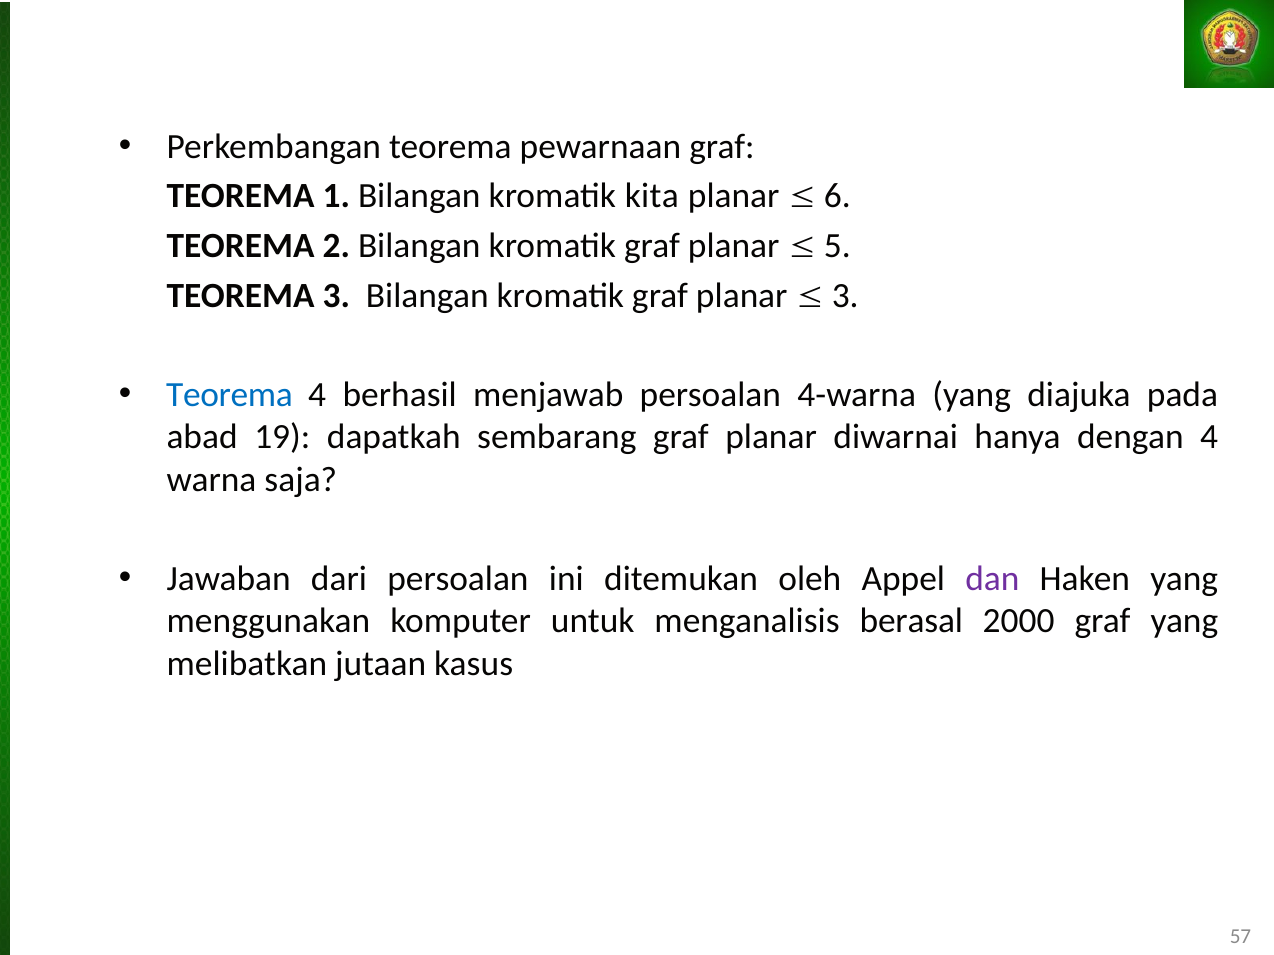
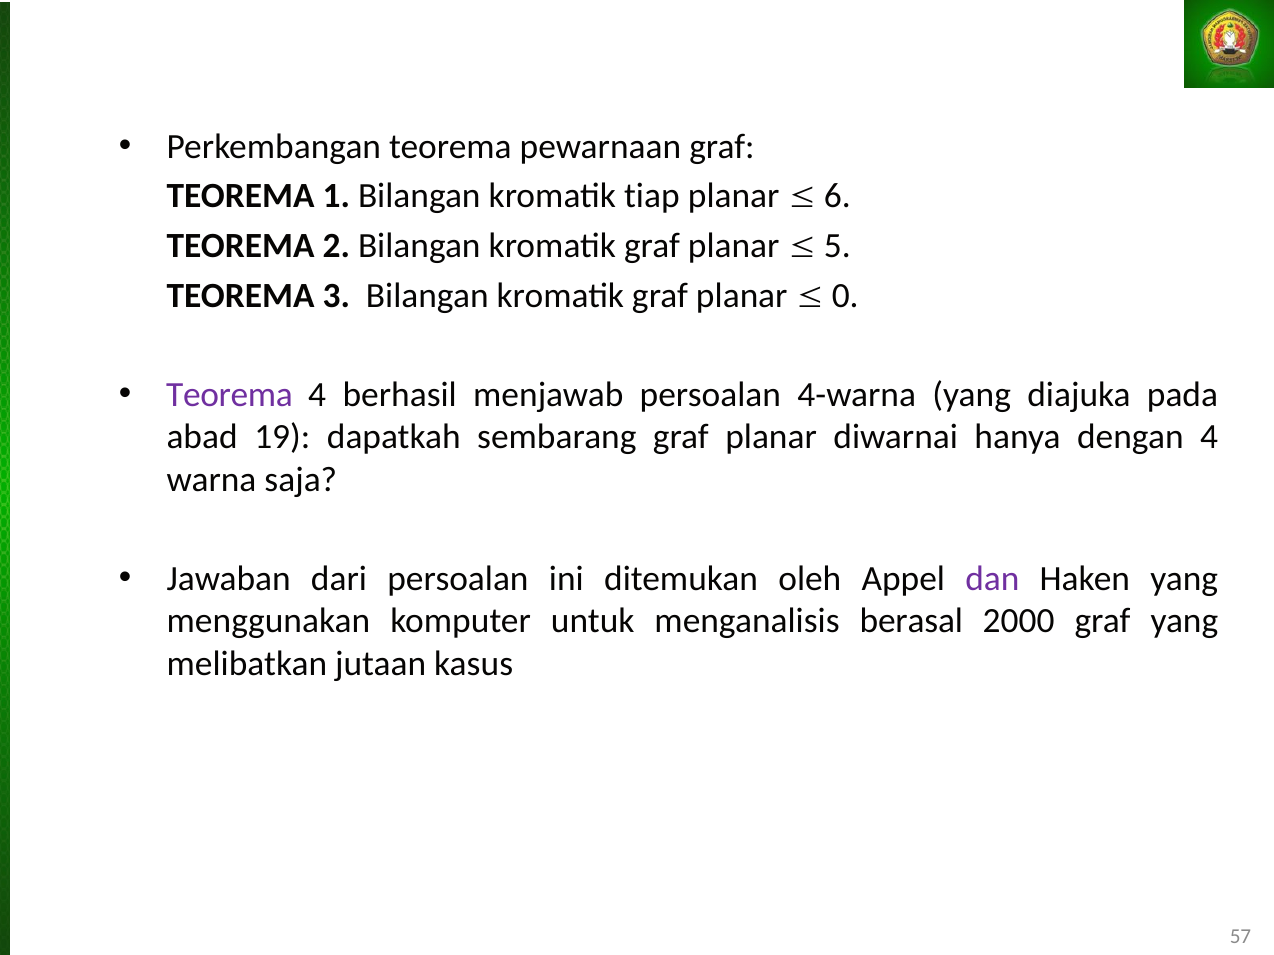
kita: kita -> tiap
3 at (845, 296): 3 -> 0
Teorema at (230, 395) colour: blue -> purple
